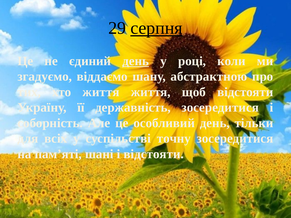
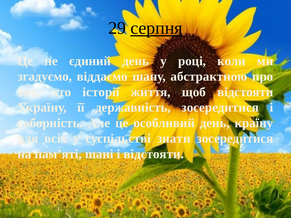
день at (136, 61) underline: present -> none
хто життя: життя -> історії
тільки: тільки -> країну
точну: точну -> знати
